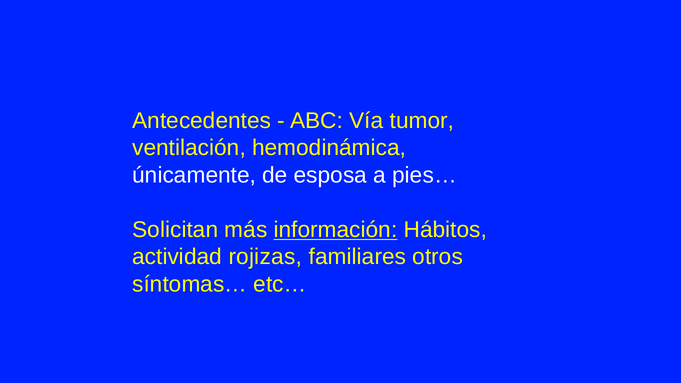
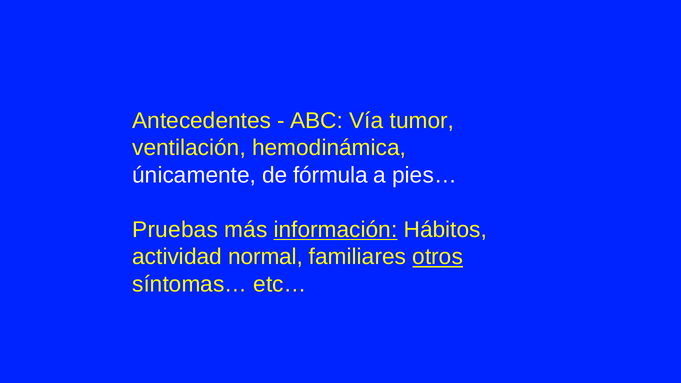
esposa: esposa -> fórmula
Solicitan: Solicitan -> Pruebas
rojizas: rojizas -> normal
otros underline: none -> present
